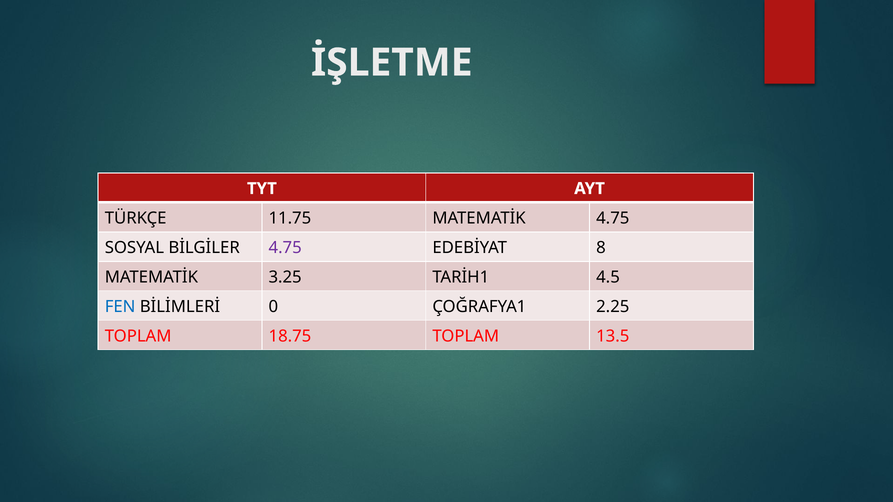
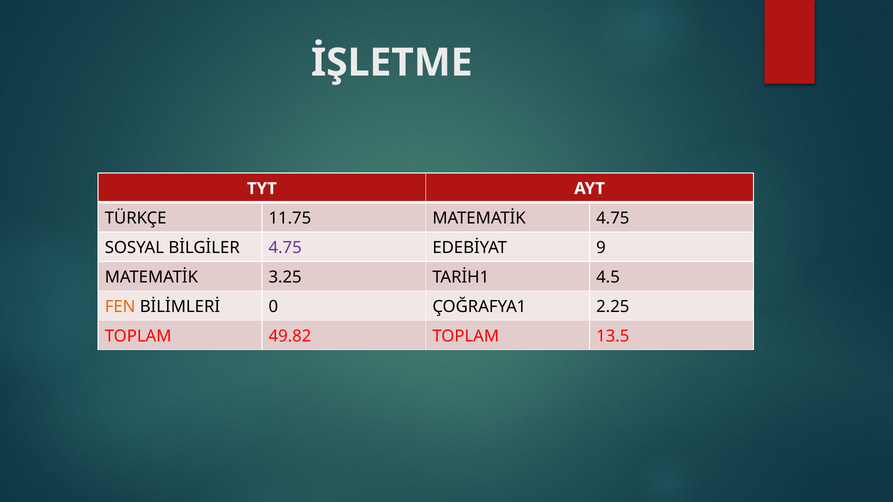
8: 8 -> 9
FEN colour: blue -> orange
18.75: 18.75 -> 49.82
